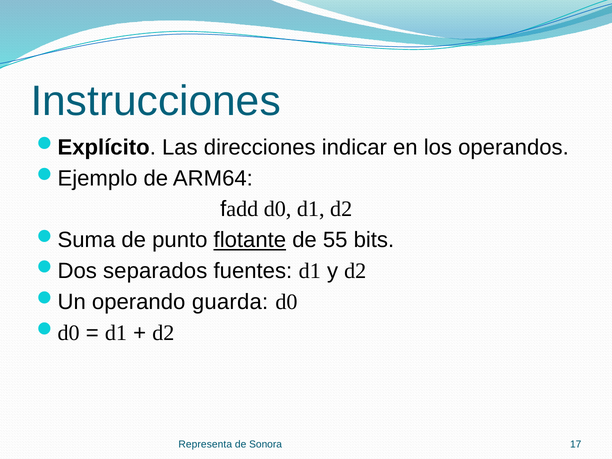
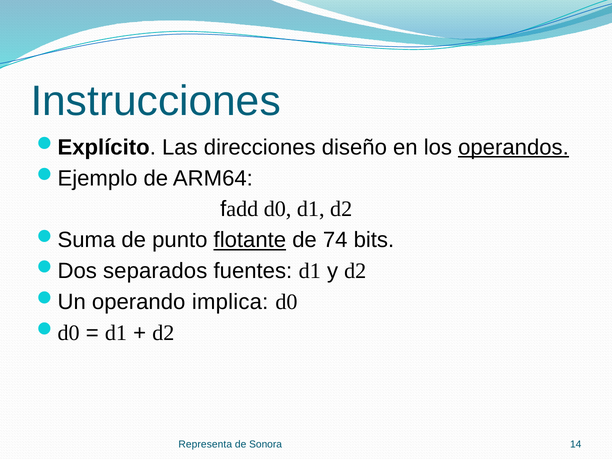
indicar: indicar -> diseño
operandos underline: none -> present
55: 55 -> 74
guarda: guarda -> implica
17: 17 -> 14
